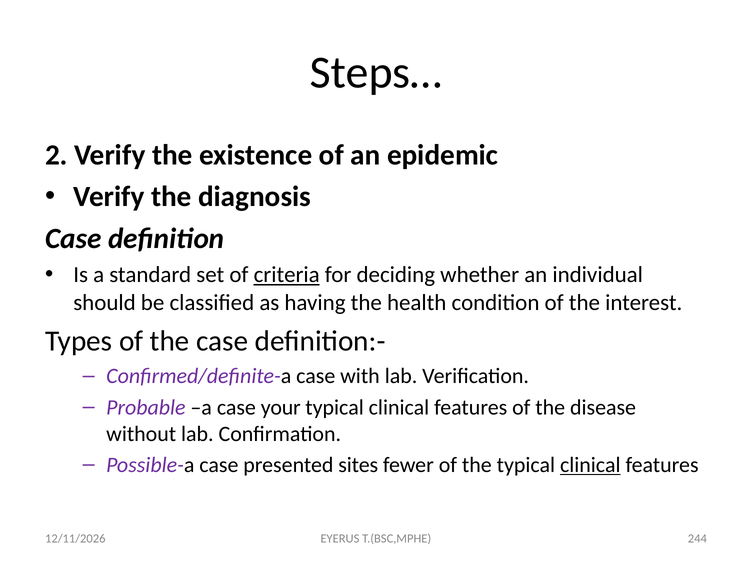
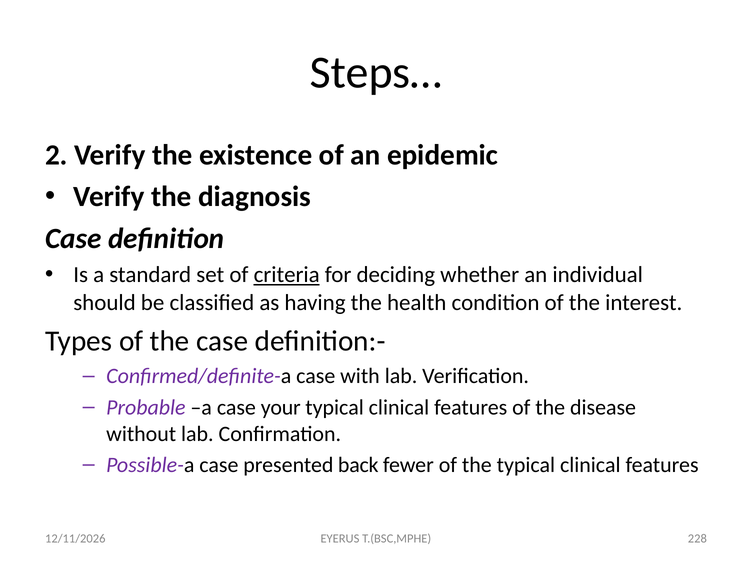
sites: sites -> back
clinical at (590, 465) underline: present -> none
244: 244 -> 228
